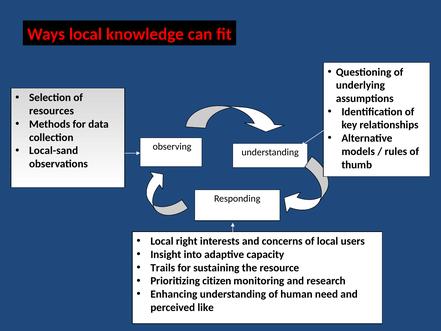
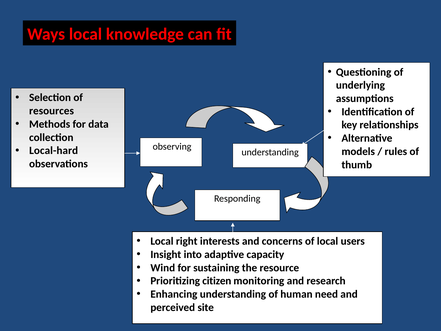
Local-sand: Local-sand -> Local-hard
Trails: Trails -> Wind
like: like -> site
